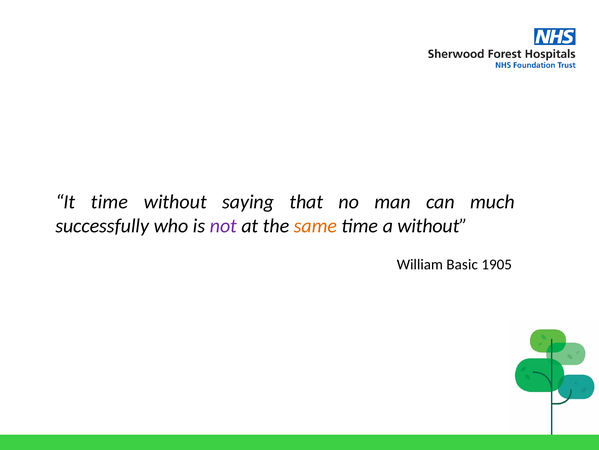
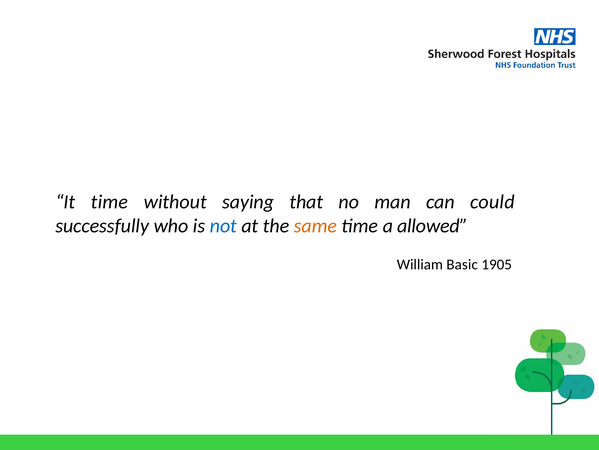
much: much -> could
not colour: purple -> blue
a without: without -> allowed
